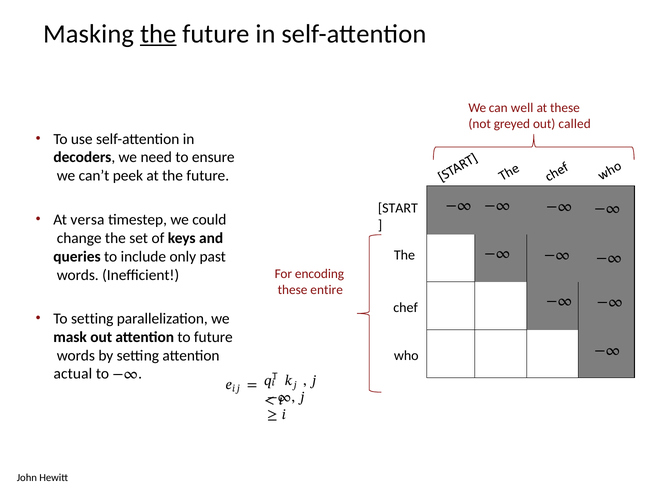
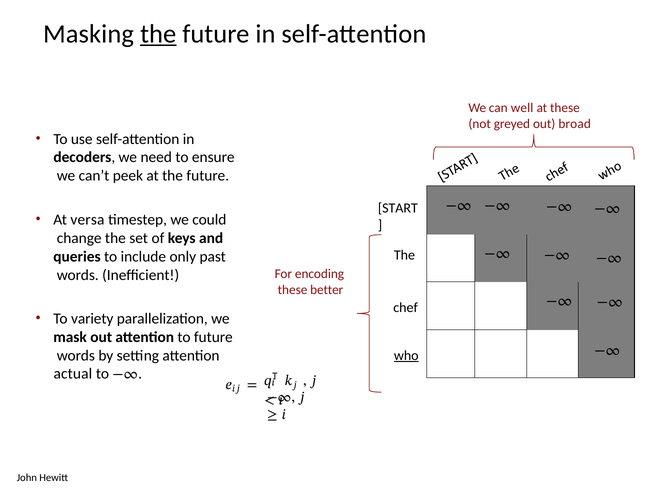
called: called -> broad
entire: entire -> better
To setting: setting -> variety
who underline: none -> present
